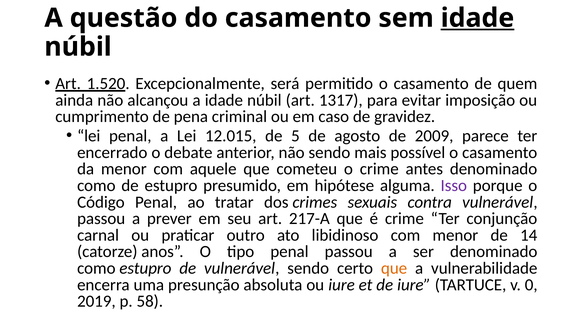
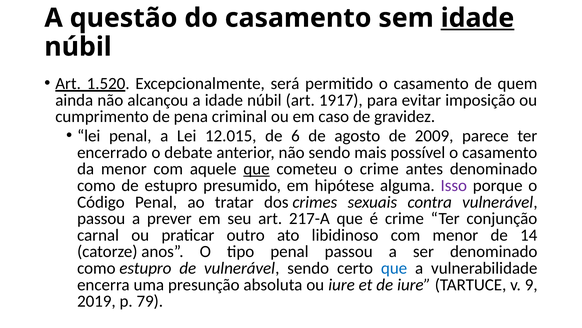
1317: 1317 -> 1917
5: 5 -> 6
que at (257, 169) underline: none -> present
que at (394, 268) colour: orange -> blue
0: 0 -> 9
58: 58 -> 79
